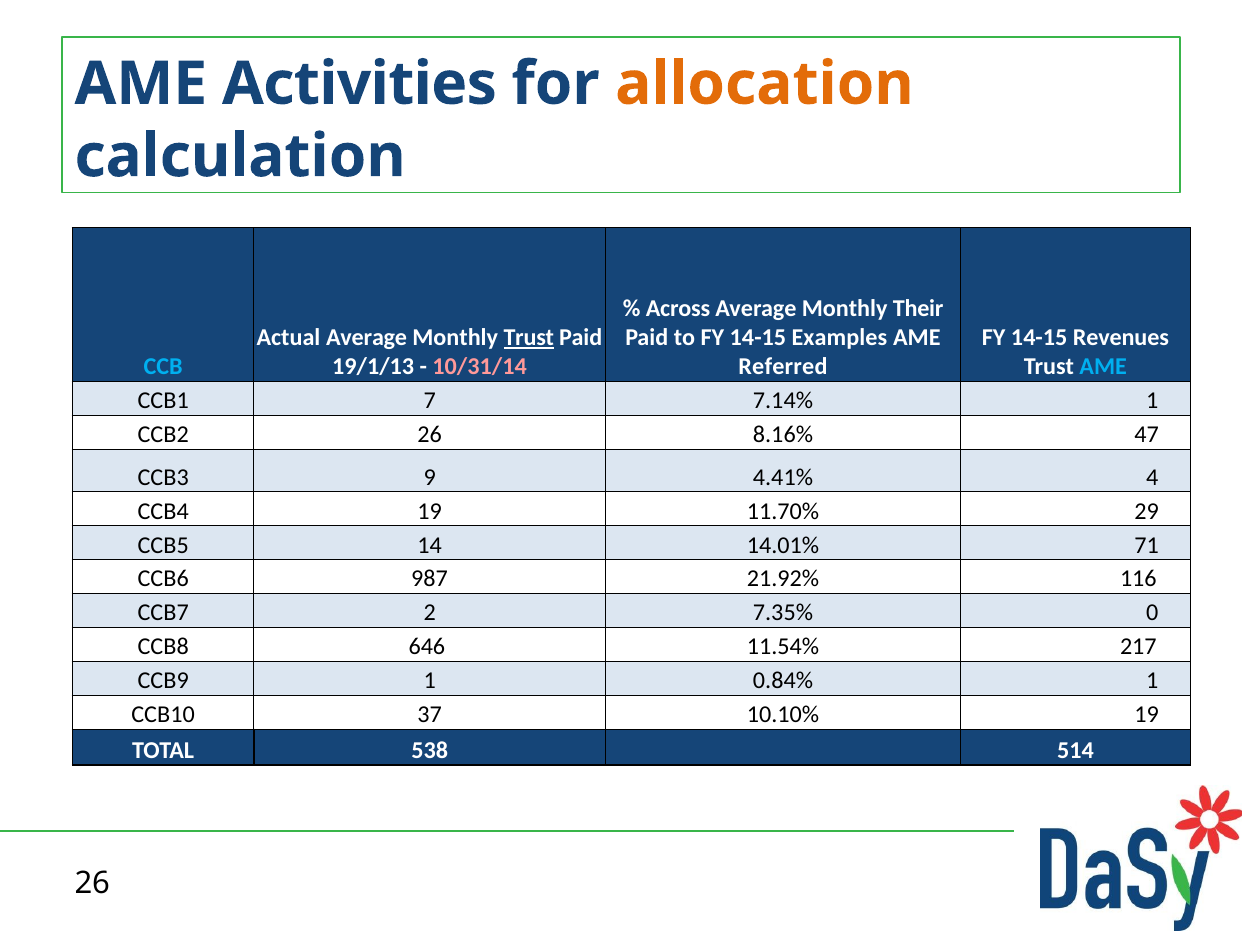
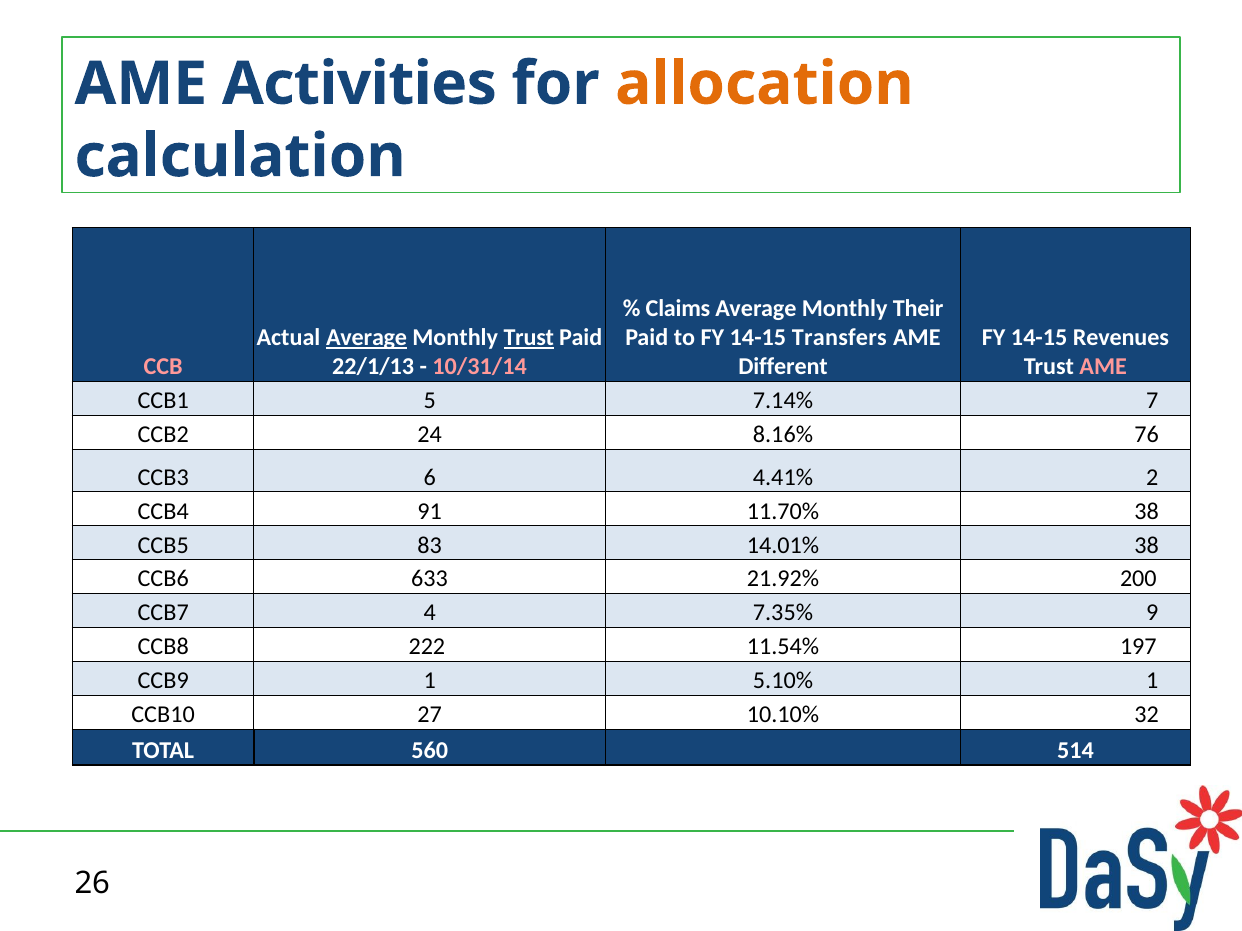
Across: Across -> Claims
Average at (367, 338) underline: none -> present
Examples: Examples -> Transfers
CCB colour: light blue -> pink
19/1/13: 19/1/13 -> 22/1/13
Referred: Referred -> Different
AME at (1103, 367) colour: light blue -> pink
7: 7 -> 5
7.14% 1: 1 -> 7
CCB2 26: 26 -> 24
47: 47 -> 76
9: 9 -> 6
4: 4 -> 2
CCB4 19: 19 -> 91
11.70% 29: 29 -> 38
14: 14 -> 83
14.01% 71: 71 -> 38
987: 987 -> 633
116: 116 -> 200
2: 2 -> 4
0: 0 -> 9
646: 646 -> 222
217: 217 -> 197
0.84%: 0.84% -> 5.10%
37: 37 -> 27
10.10% 19: 19 -> 32
538: 538 -> 560
